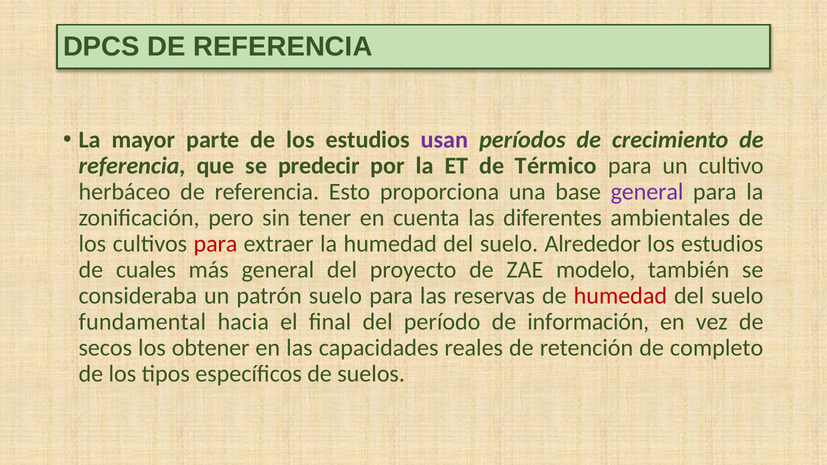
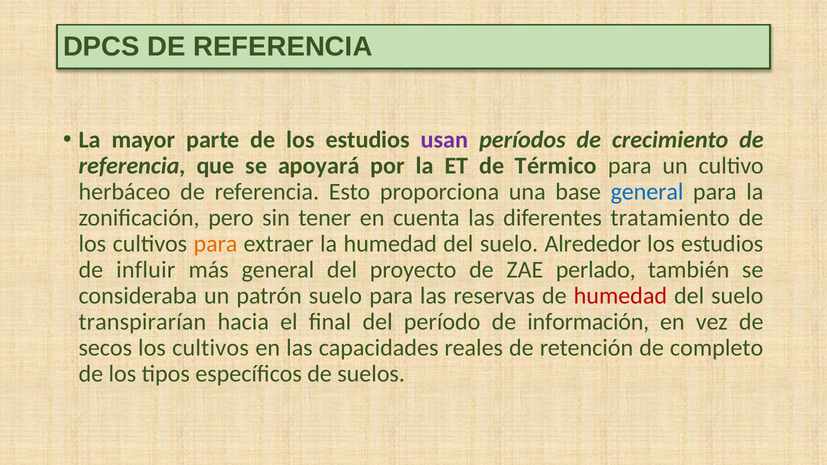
predecir: predecir -> apoyará
general at (647, 192) colour: purple -> blue
ambientales: ambientales -> tratamiento
para at (215, 244) colour: red -> orange
cuales: cuales -> influir
modelo: modelo -> perlado
fundamental: fundamental -> transpirarían
obtener at (211, 348): obtener -> cultivos
